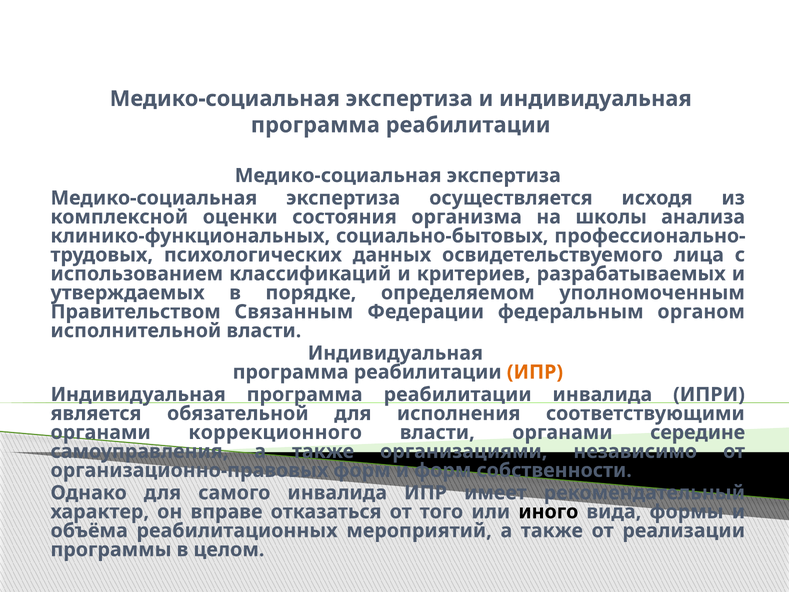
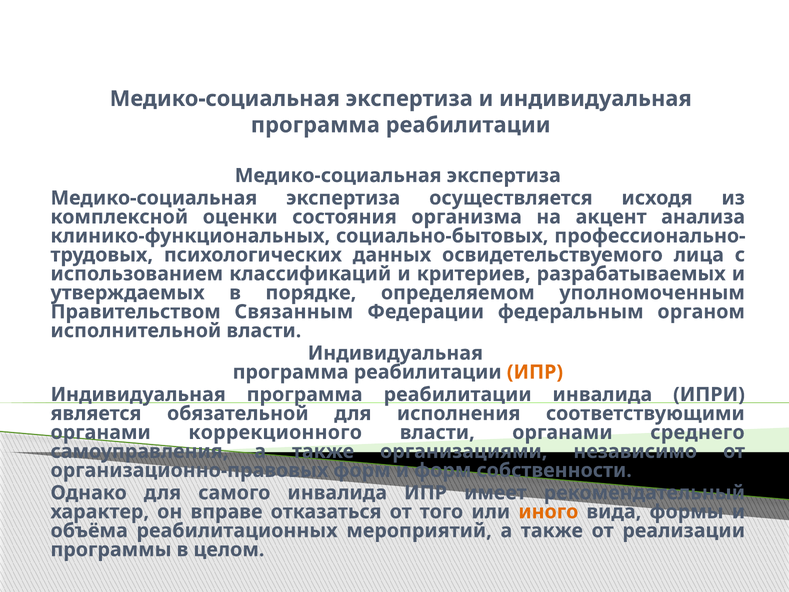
школы: школы -> акцент
середине: середине -> среднего
иного colour: black -> orange
